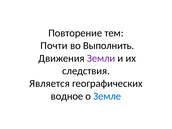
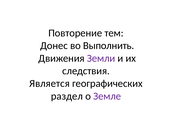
Почти: Почти -> Донес
водное: водное -> раздел
Земле colour: blue -> purple
